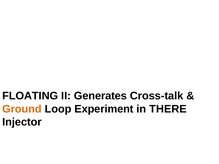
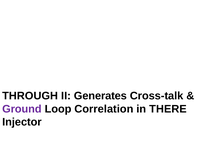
FLOATING: FLOATING -> THROUGH
Ground colour: orange -> purple
Experiment: Experiment -> Correlation
